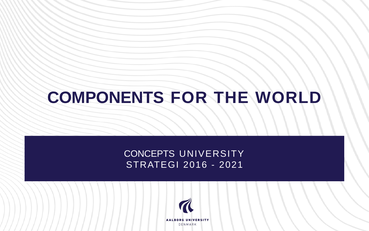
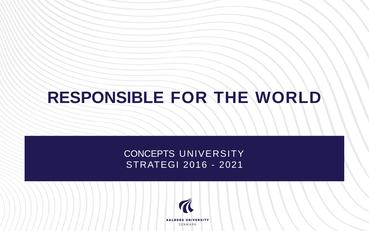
COMPONENTS: COMPONENTS -> RESPONSIBLE
